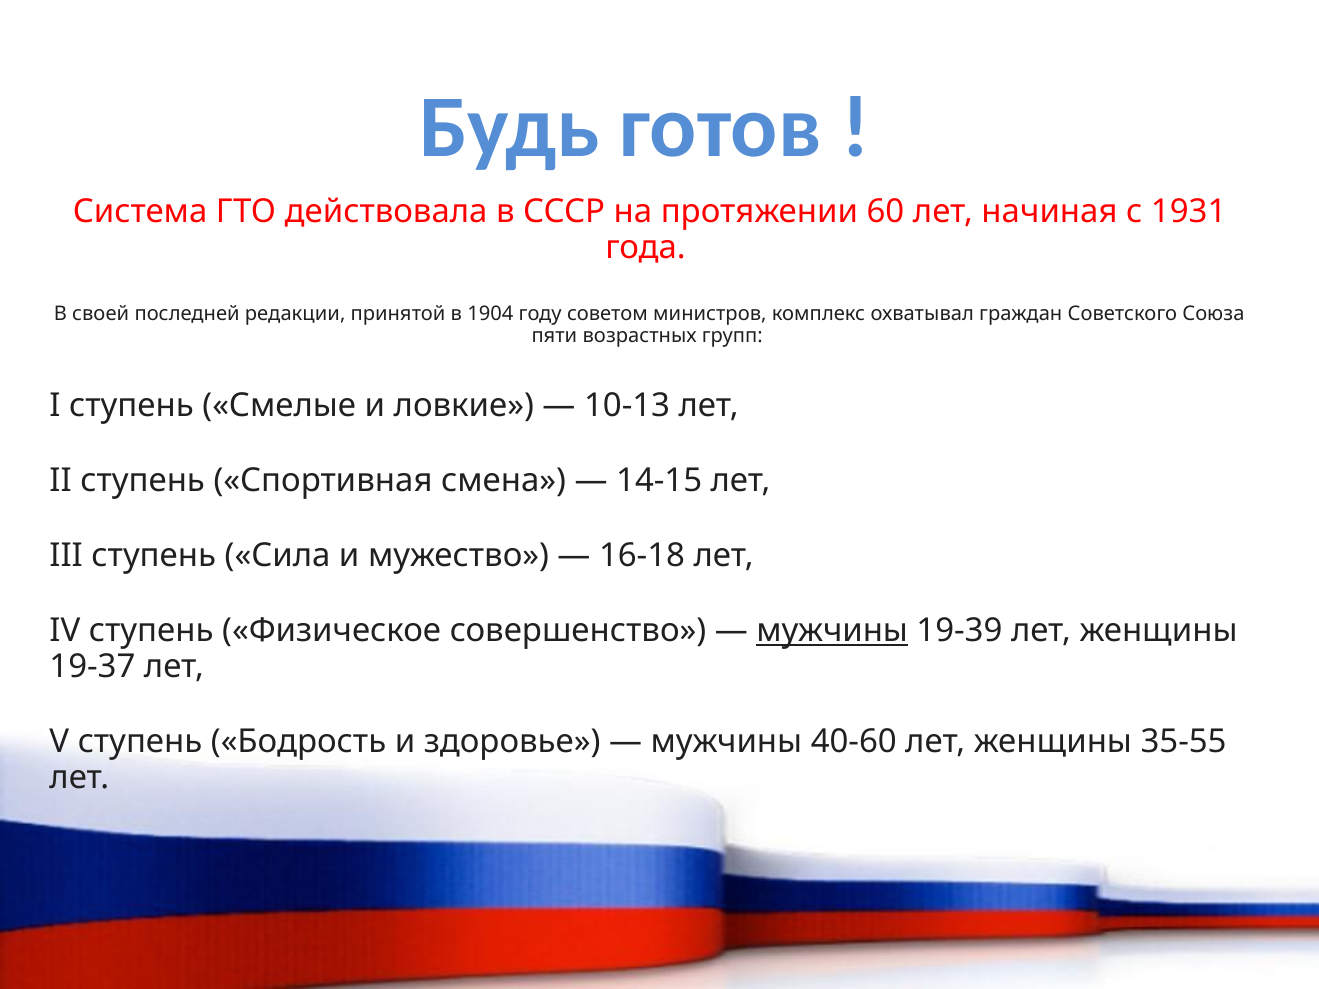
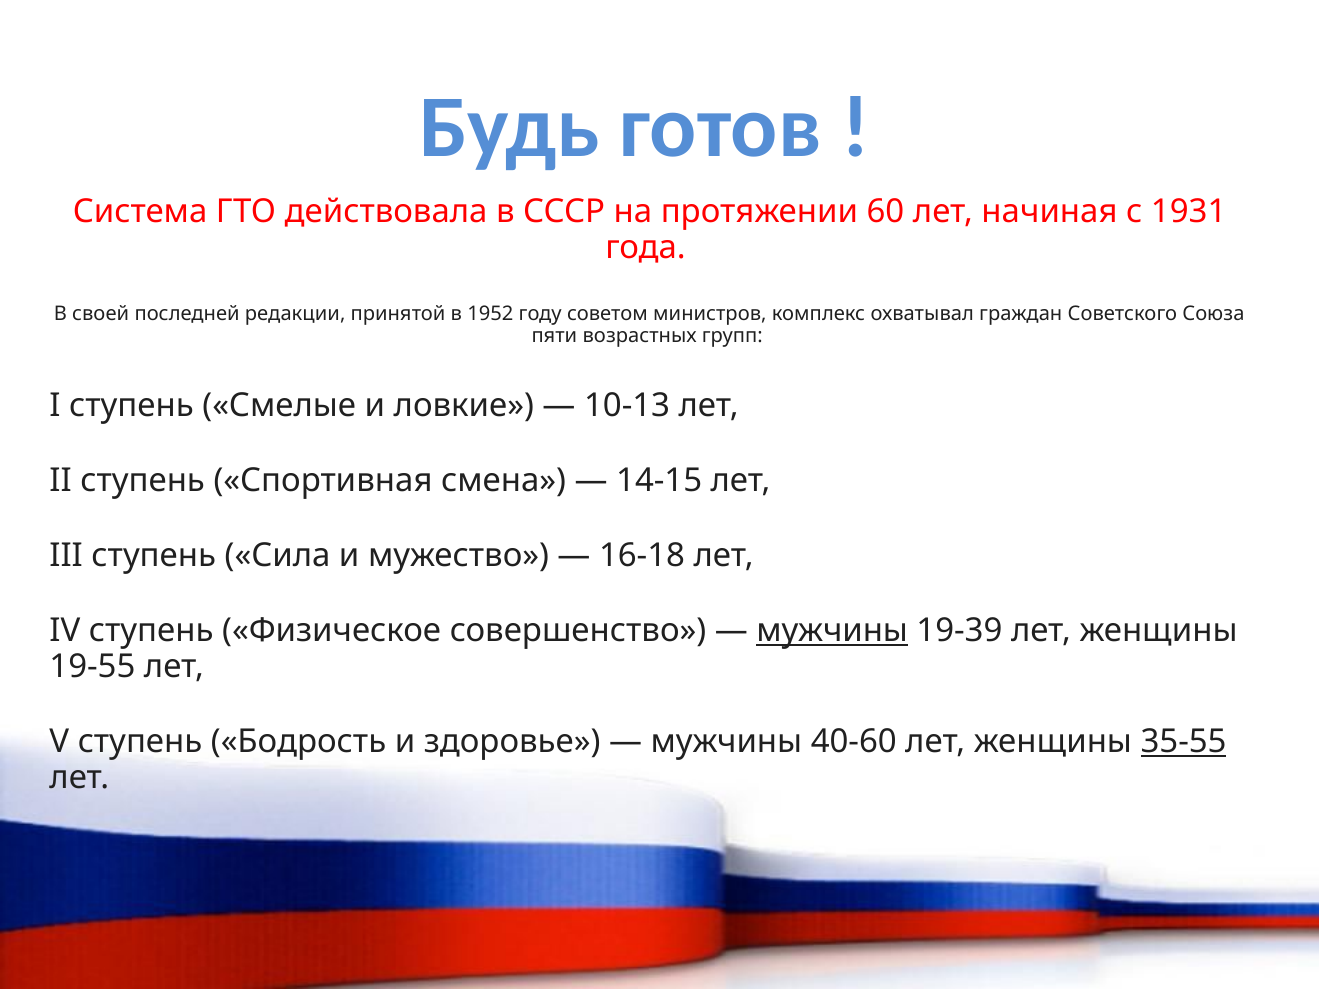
1904: 1904 -> 1952
19-37: 19-37 -> 19-55
35-55 underline: none -> present
